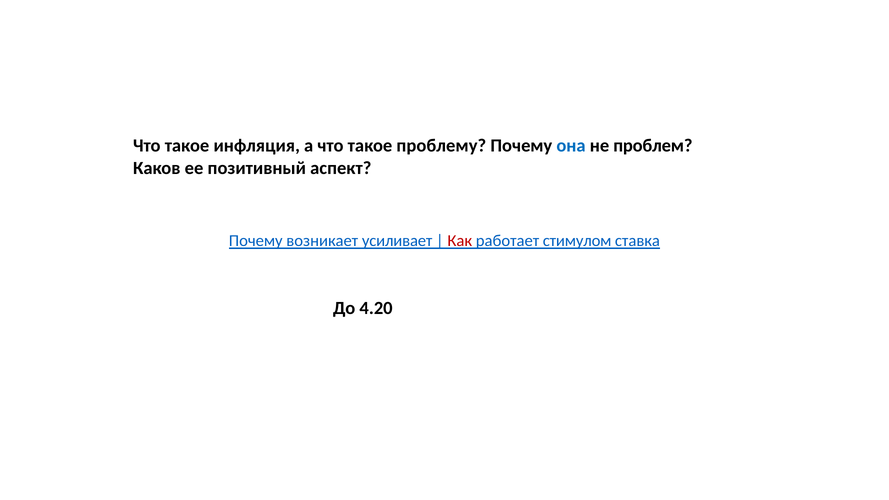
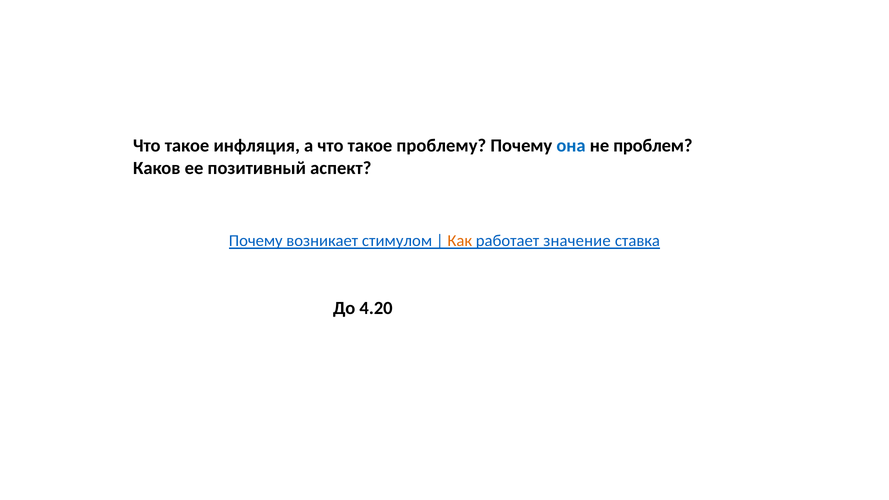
усиливает: усиливает -> стимулом
Как colour: red -> orange
стимулом: стимулом -> значение
